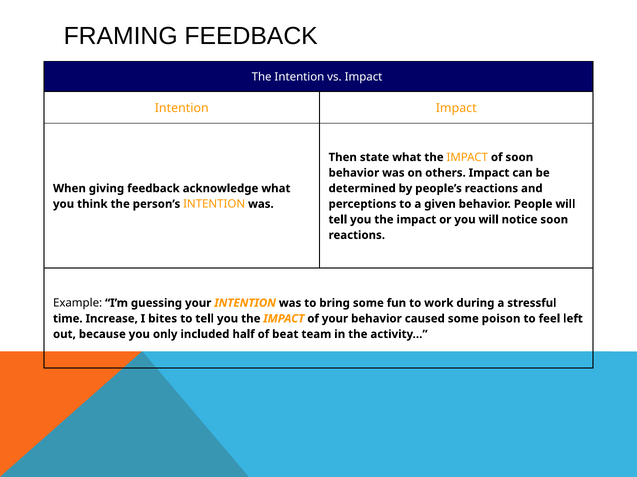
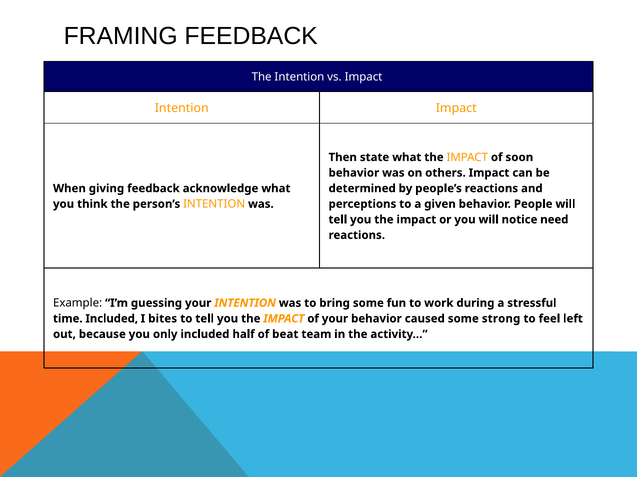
notice soon: soon -> need
time Increase: Increase -> Included
poison: poison -> strong
